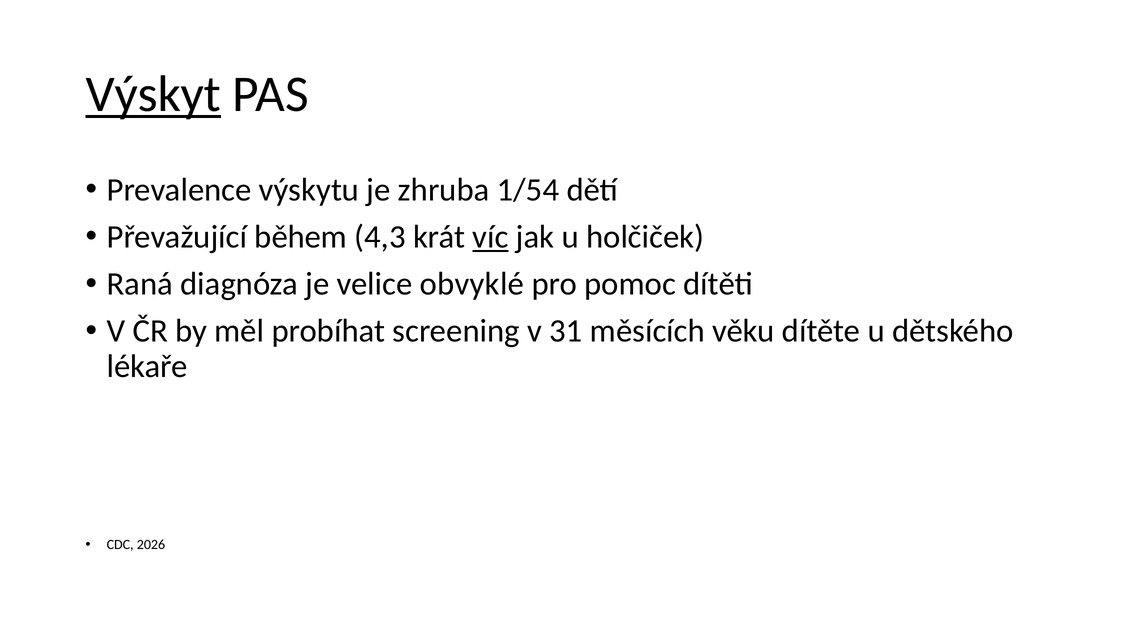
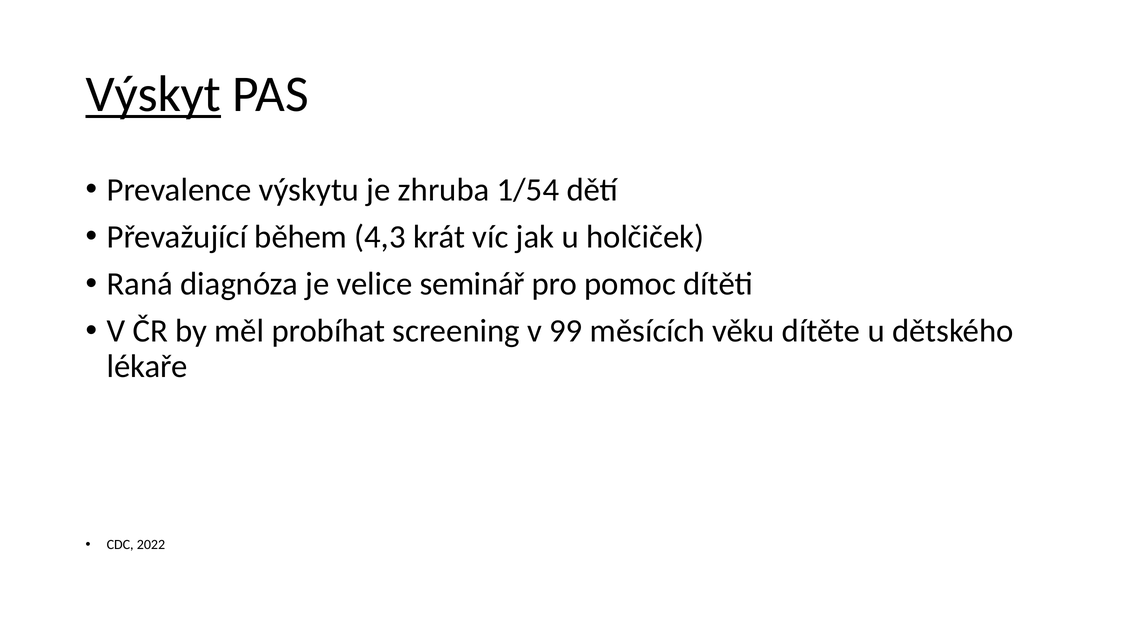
víc underline: present -> none
obvyklé: obvyklé -> seminář
31: 31 -> 99
2026: 2026 -> 2022
